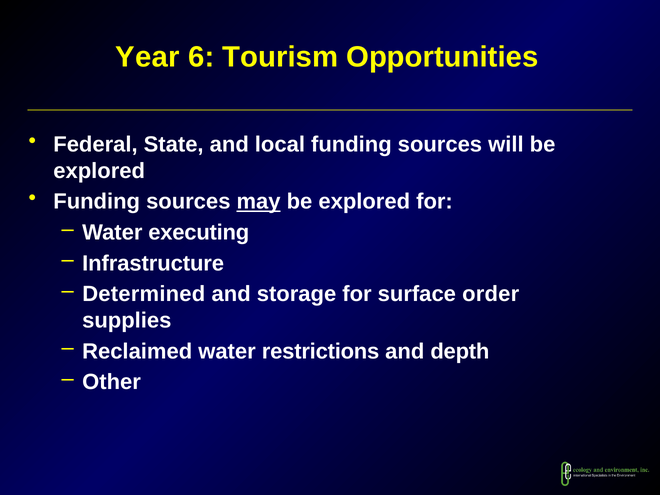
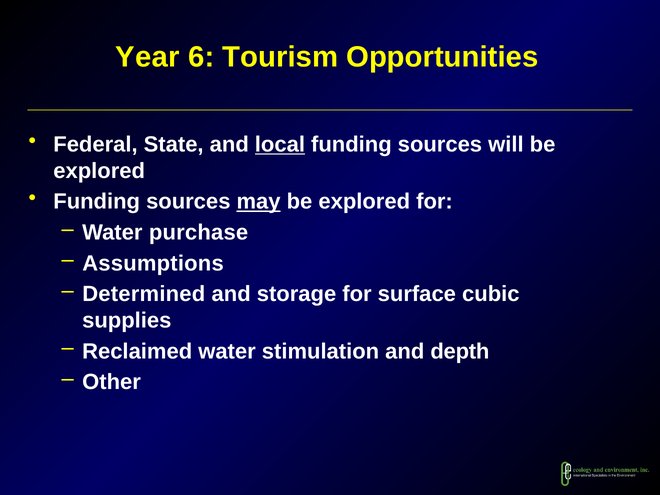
local underline: none -> present
executing: executing -> purchase
Infrastructure: Infrastructure -> Assumptions
order: order -> cubic
restrictions: restrictions -> stimulation
